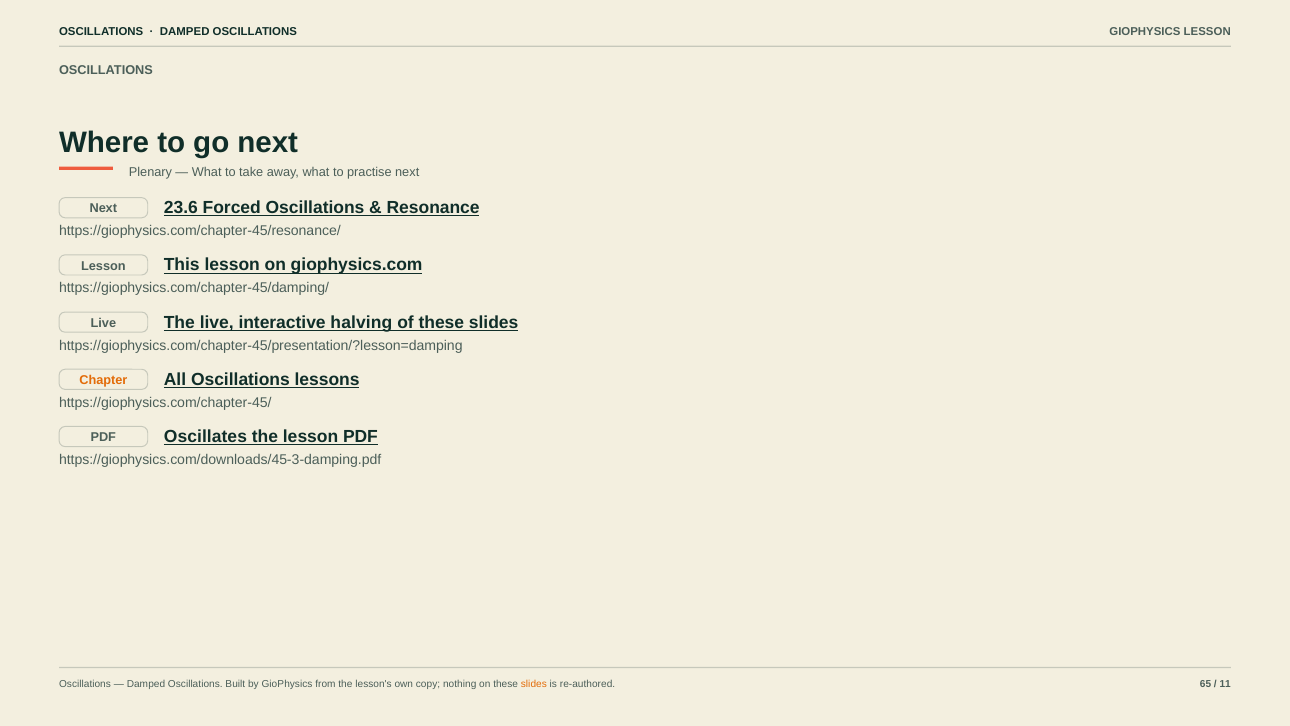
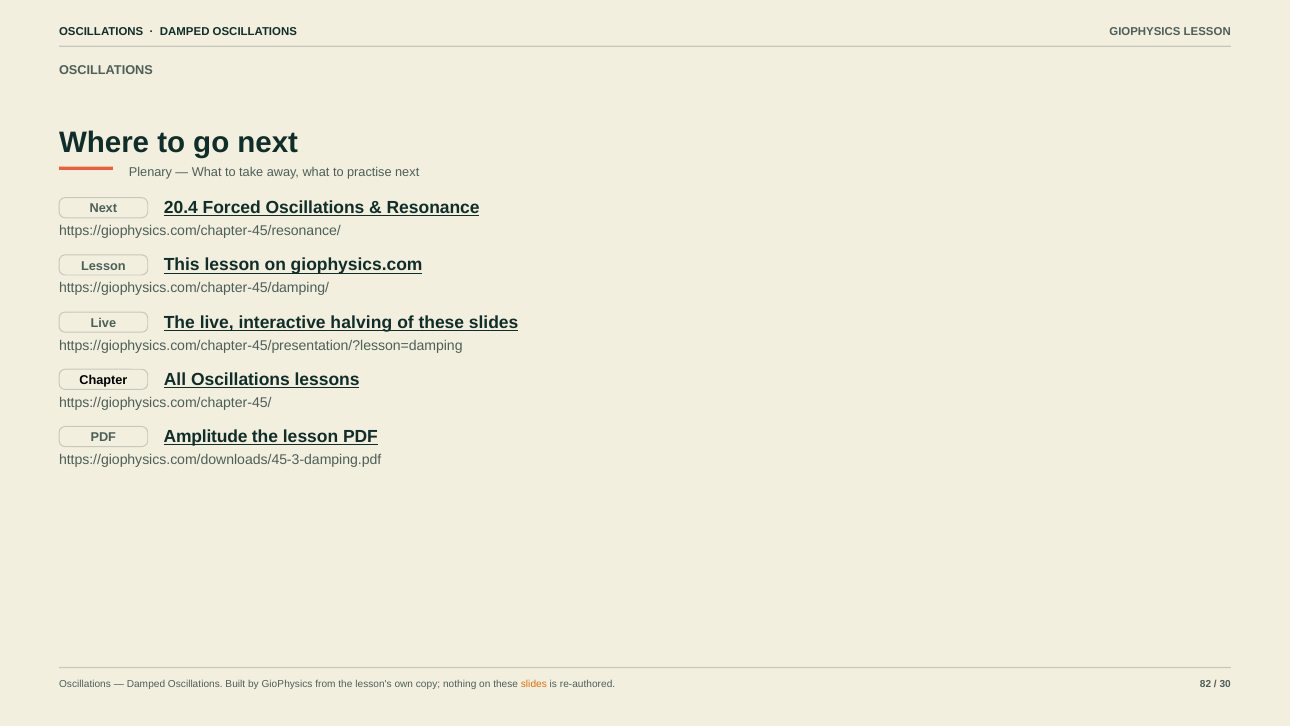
23.6: 23.6 -> 20.4
Chapter colour: orange -> black
Oscillates: Oscillates -> Amplitude
65: 65 -> 82
11: 11 -> 30
